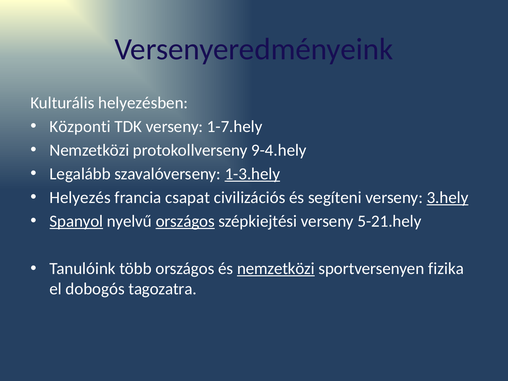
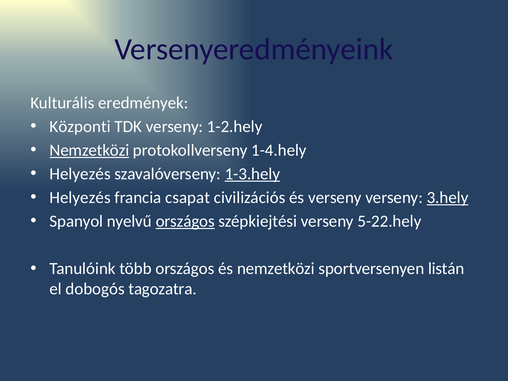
helyezésben: helyezésben -> eredmények
1-7.hely: 1-7.hely -> 1-2.hely
Nemzetközi at (89, 150) underline: none -> present
9-4.hely: 9-4.hely -> 1-4.hely
Legalább at (80, 174): Legalább -> Helyezés
és segíteni: segíteni -> verseny
Spanyol underline: present -> none
5-21.hely: 5-21.hely -> 5-22.hely
nemzetközi at (276, 269) underline: present -> none
fizika: fizika -> listán
